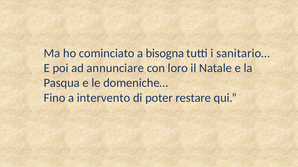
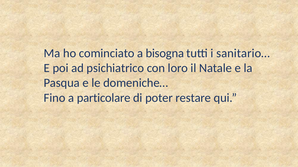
annunciare: annunciare -> psichiatrico
intervento: intervento -> particolare
